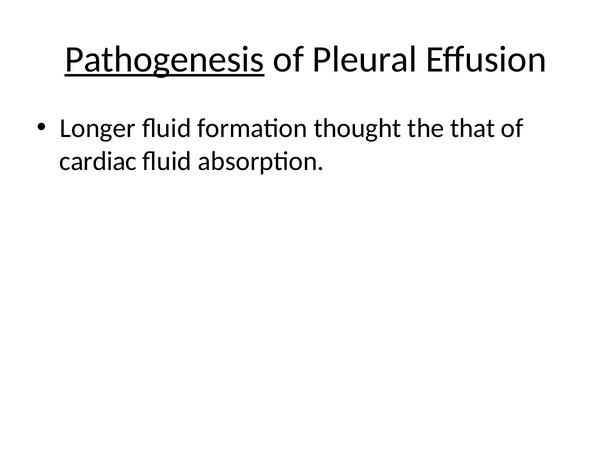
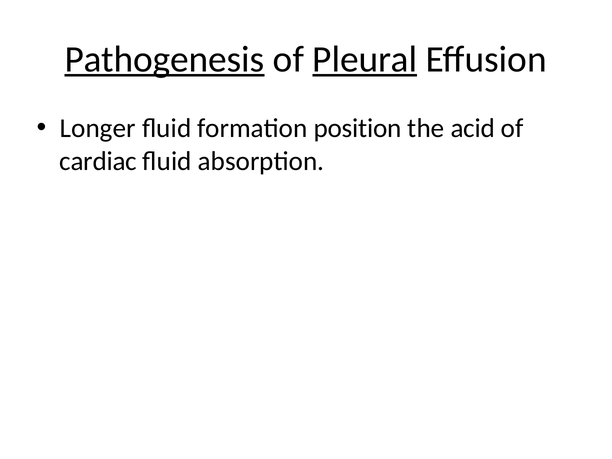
Pleural underline: none -> present
thought: thought -> position
that: that -> acid
